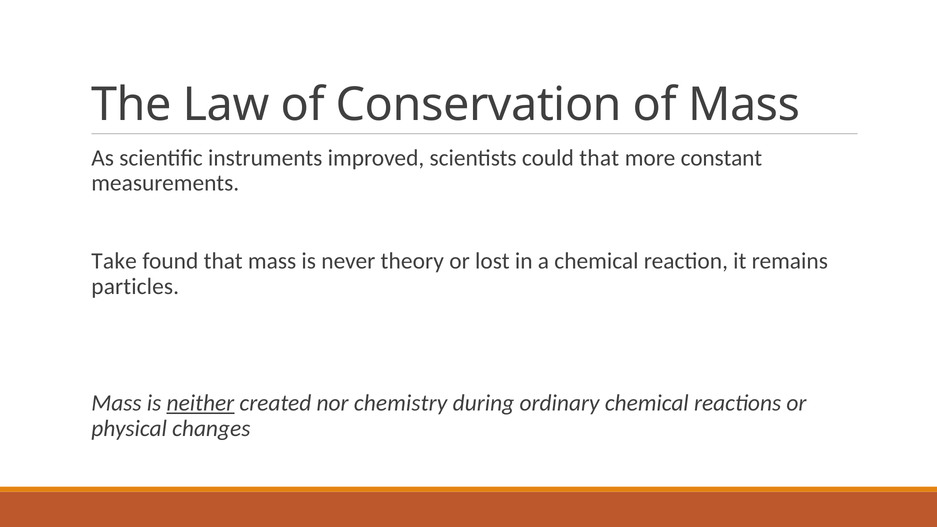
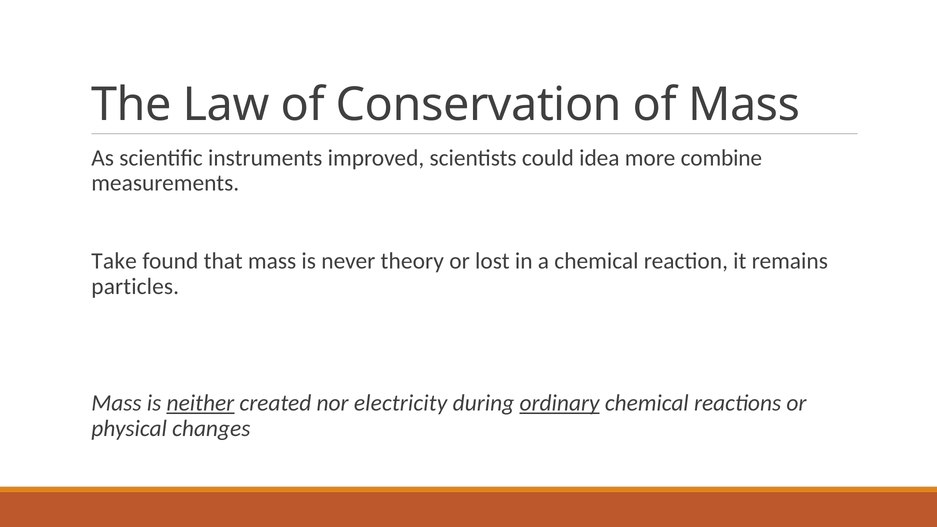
could that: that -> idea
constant: constant -> combine
chemistry: chemistry -> electricity
ordinary underline: none -> present
